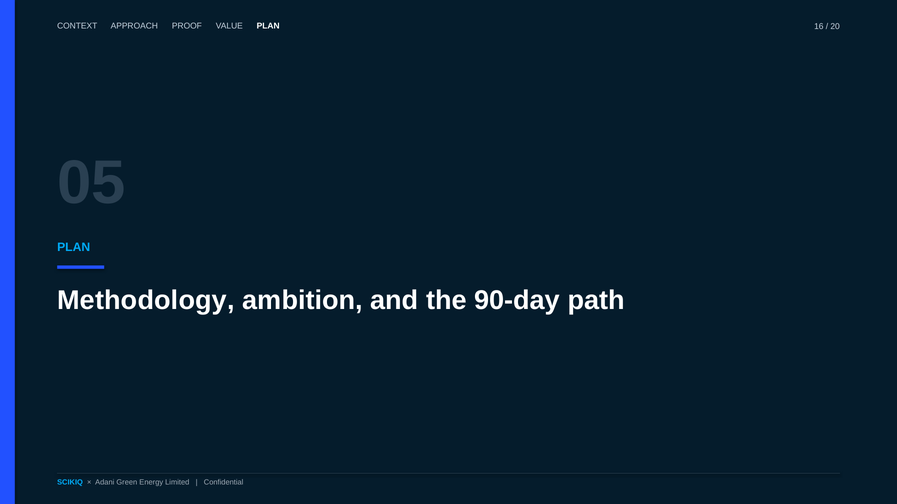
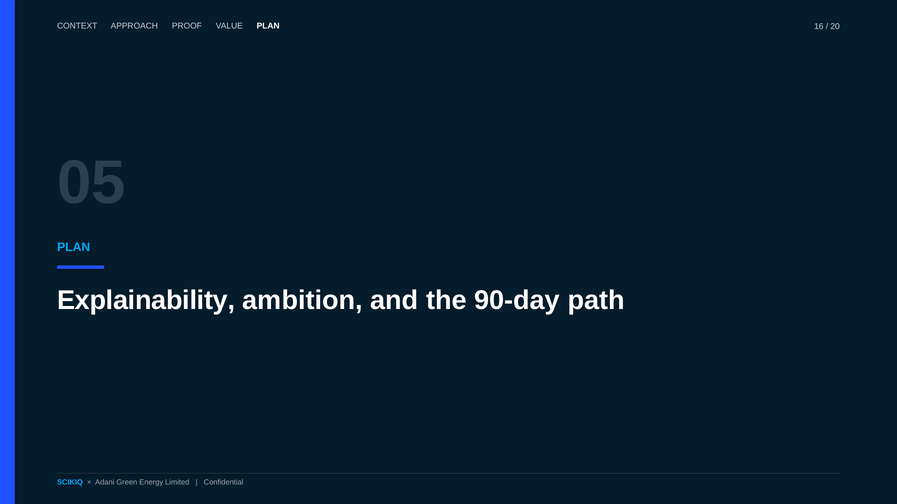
Methodology: Methodology -> Explainability
